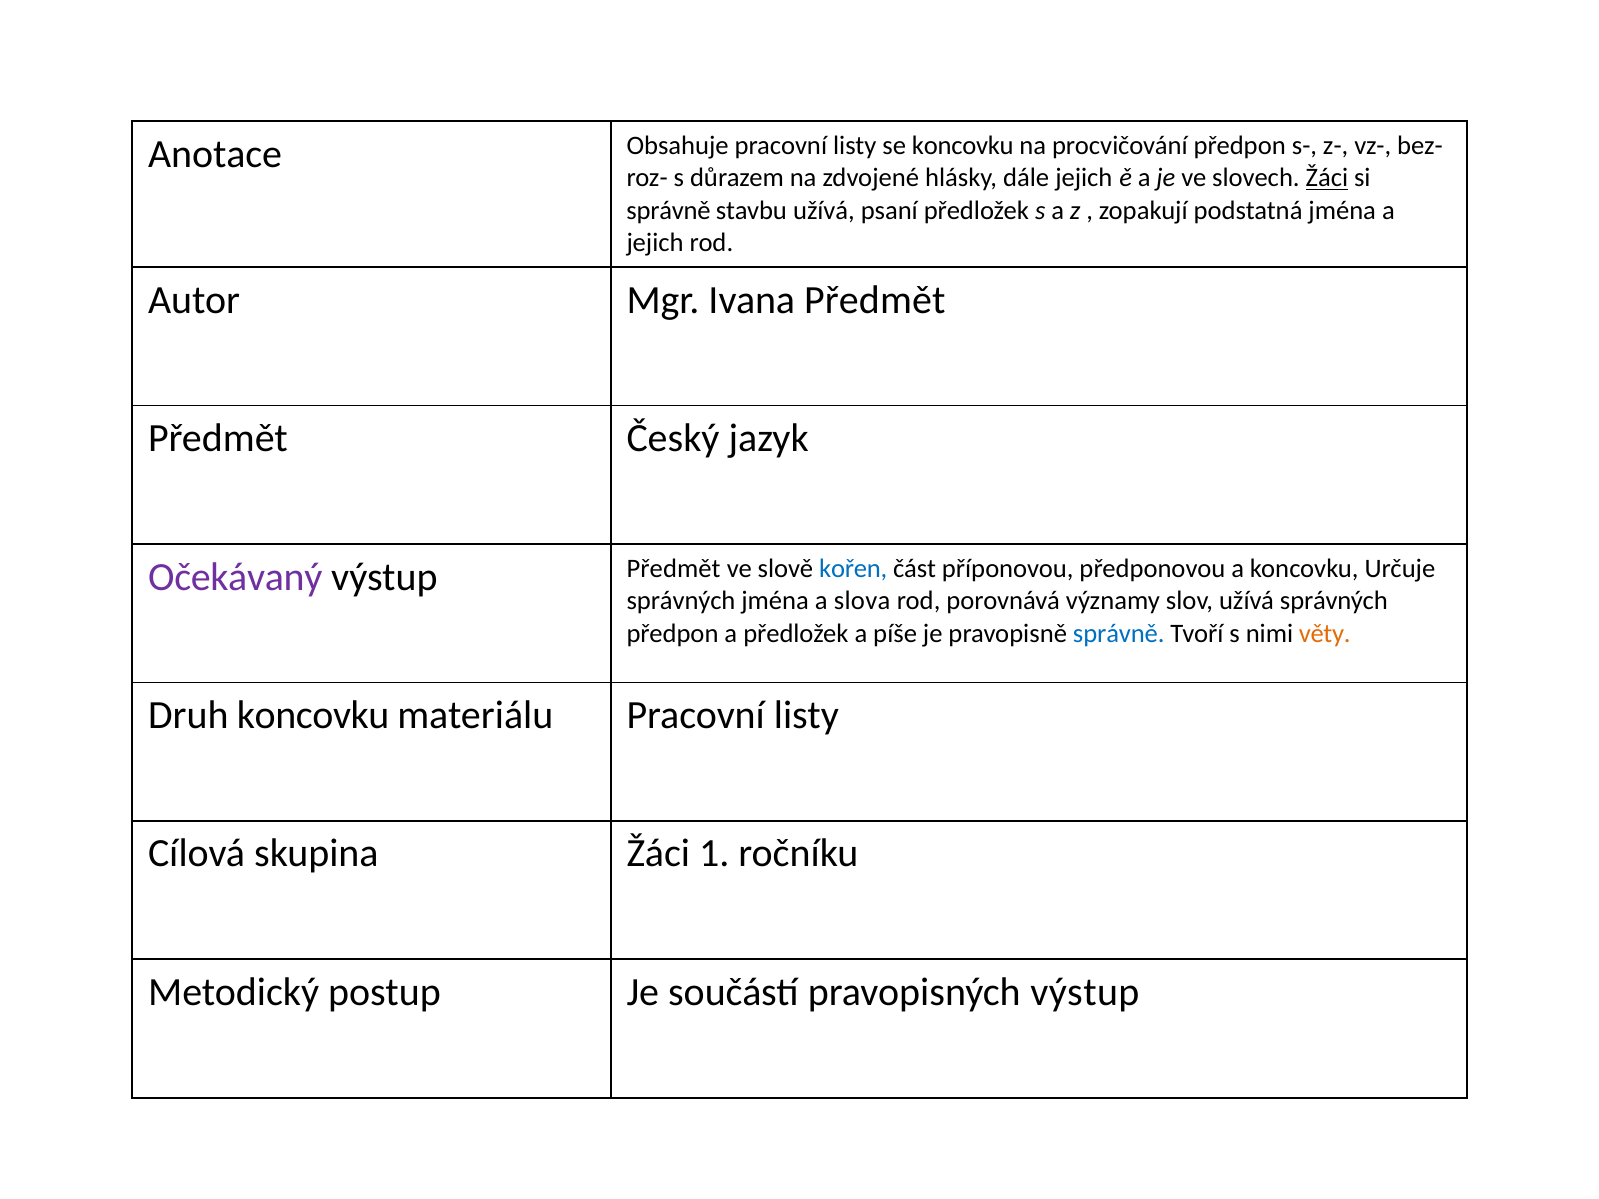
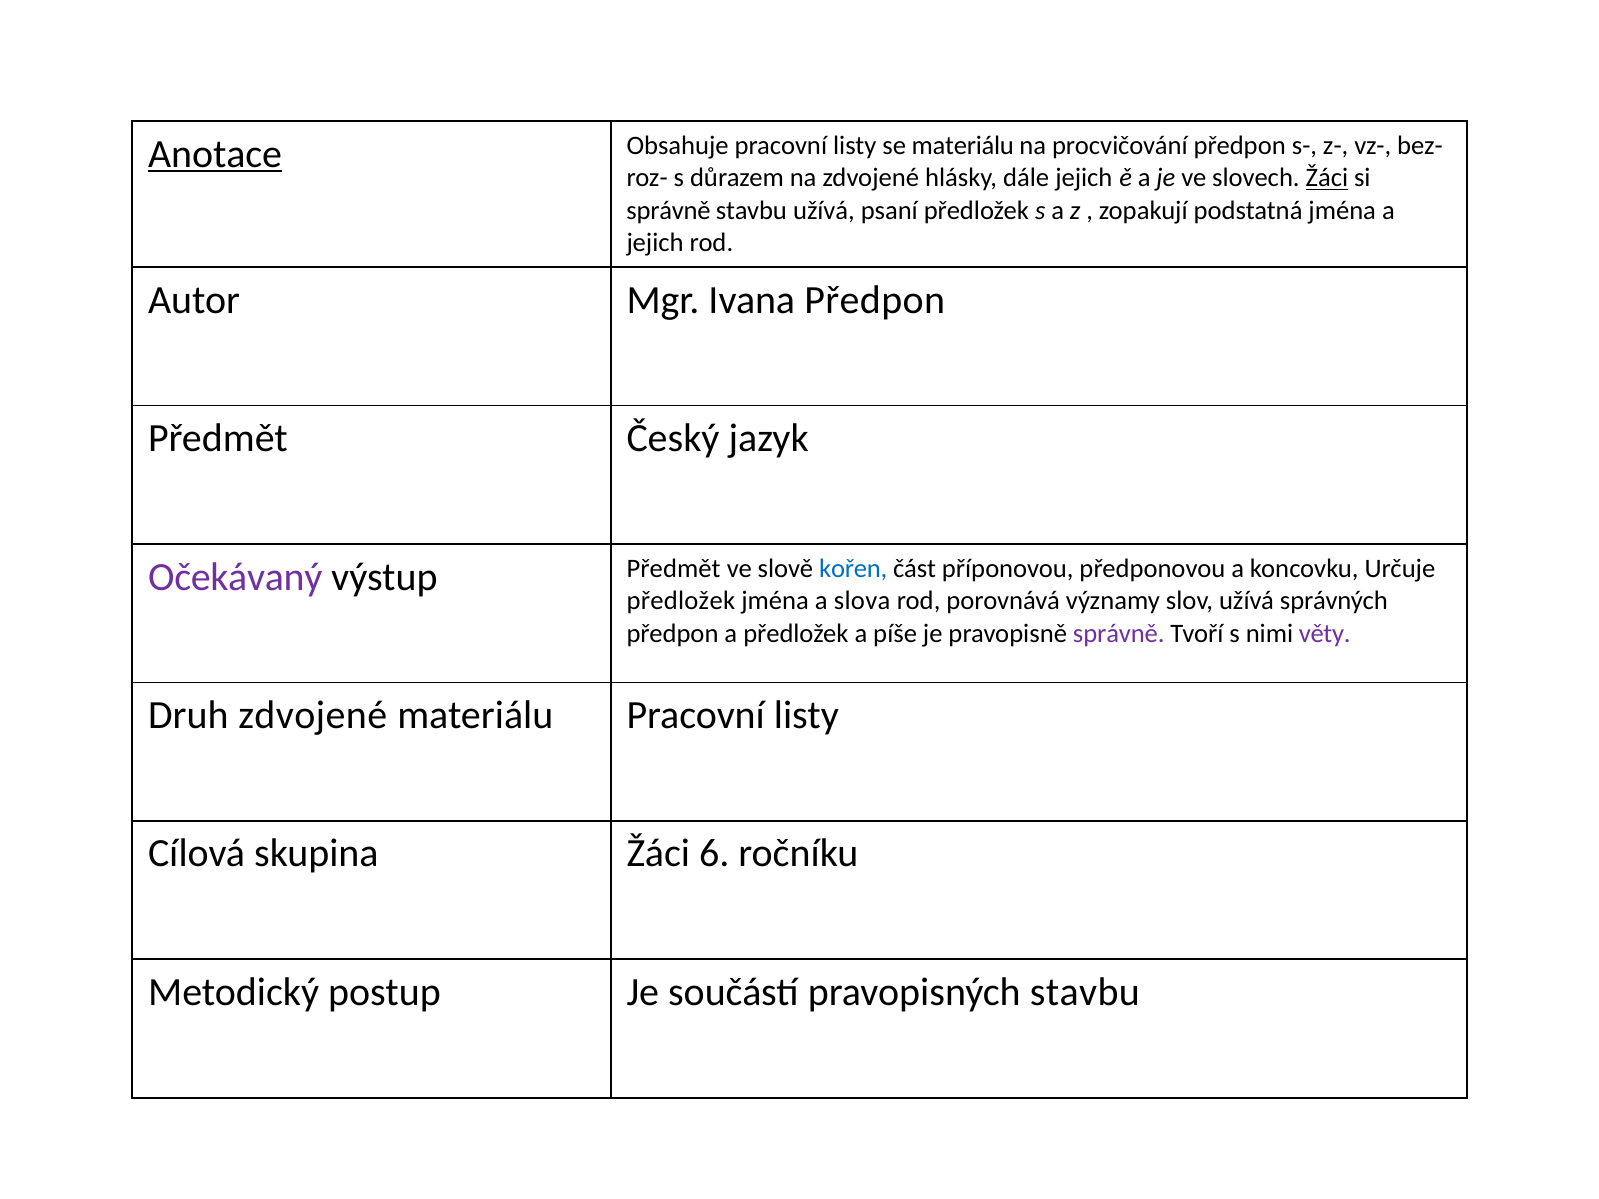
Anotace underline: none -> present
se koncovku: koncovku -> materiálu
Ivana Předmět: Předmět -> Předpon
správných at (681, 601): správných -> předložek
správně at (1119, 634) colour: blue -> purple
věty colour: orange -> purple
Druh koncovku: koncovku -> zdvojené
1: 1 -> 6
pravopisných výstup: výstup -> stavbu
